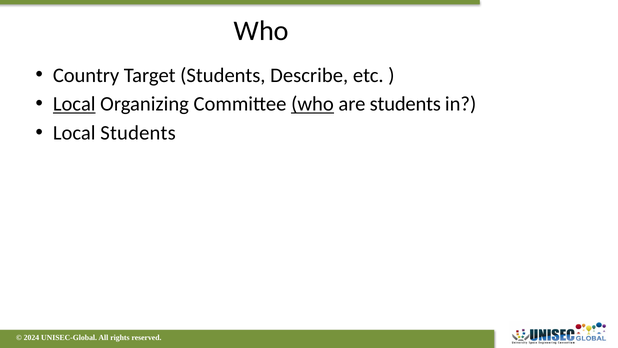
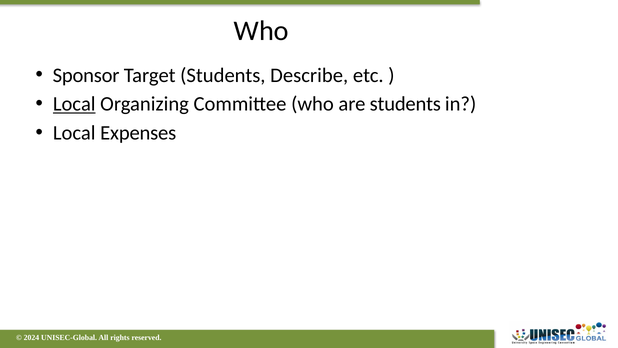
Country: Country -> Sponsor
who at (312, 104) underline: present -> none
Local Students: Students -> Expenses
